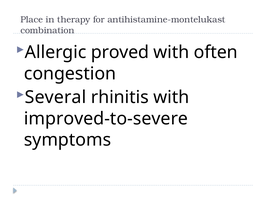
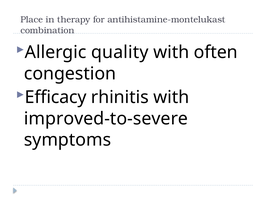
proved: proved -> quality
Several: Several -> Efficacy
